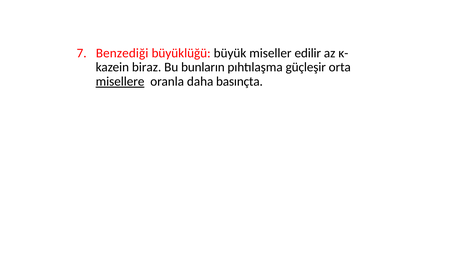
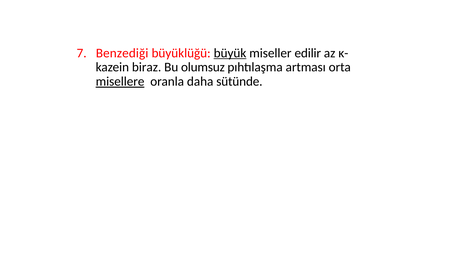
büyük underline: none -> present
bunların: bunların -> olumsuz
güçleşir: güçleşir -> artması
basınçta: basınçta -> sütünde
